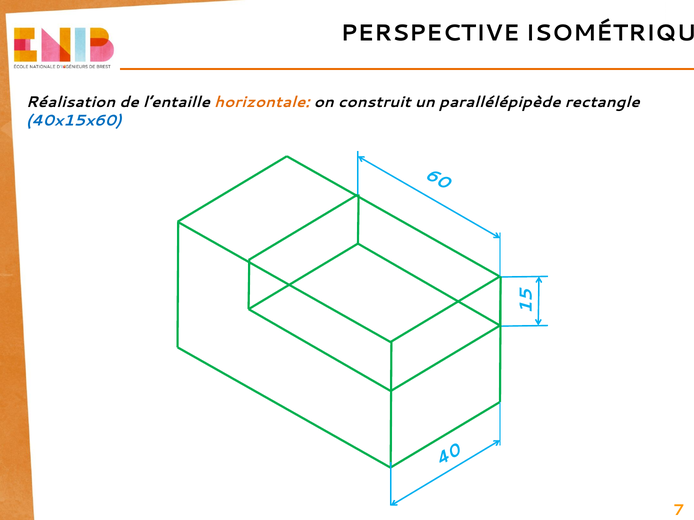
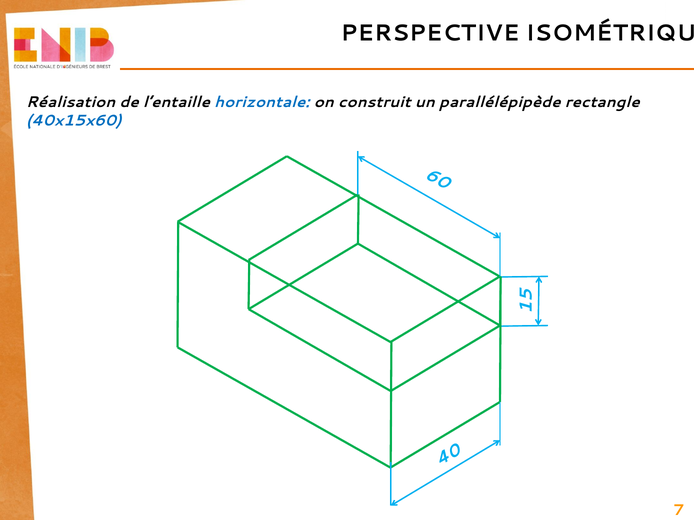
horizontale colour: orange -> blue
